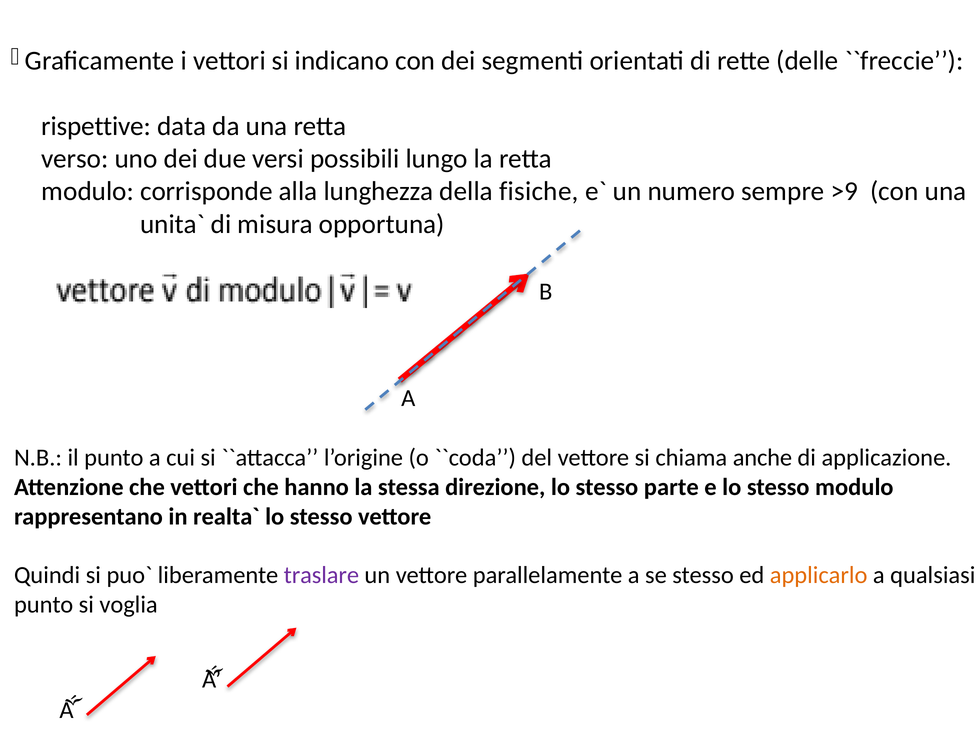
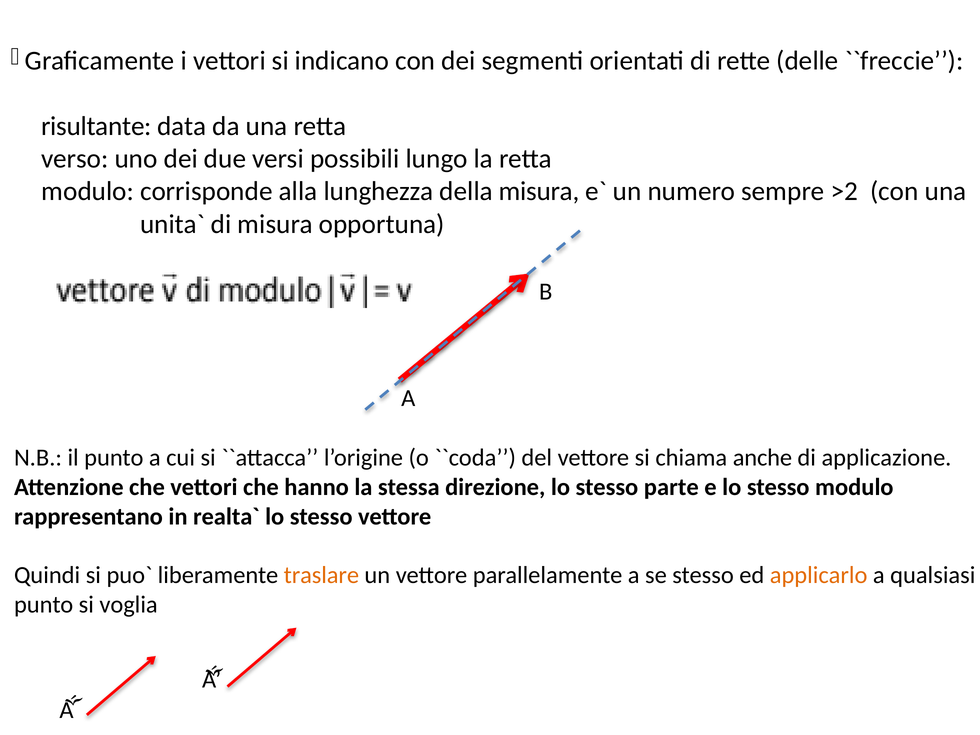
rispettive: rispettive -> risultante
della fisiche: fisiche -> misura
>9: >9 -> >2
traslare colour: purple -> orange
